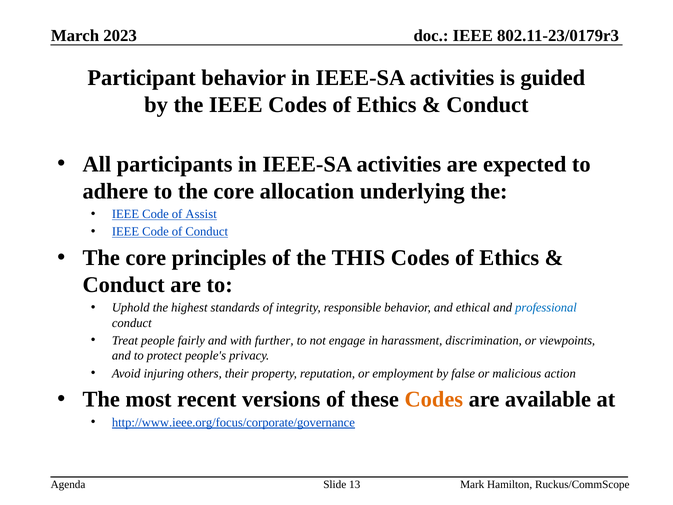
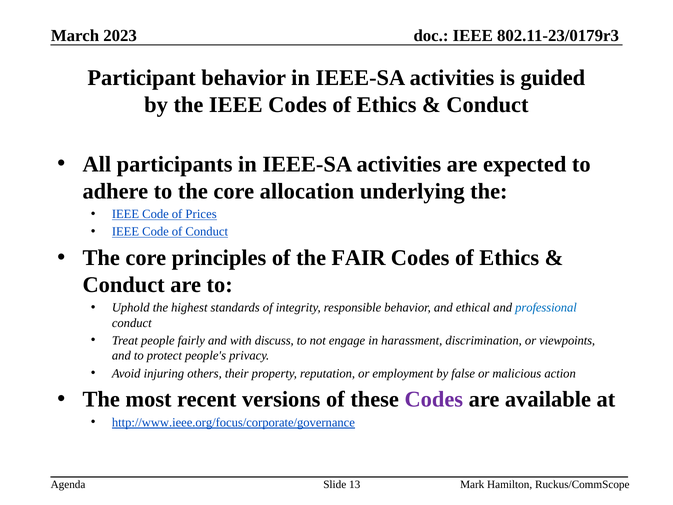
Assist: Assist -> Prices
THIS: THIS -> FAIR
further: further -> discuss
Codes at (434, 399) colour: orange -> purple
